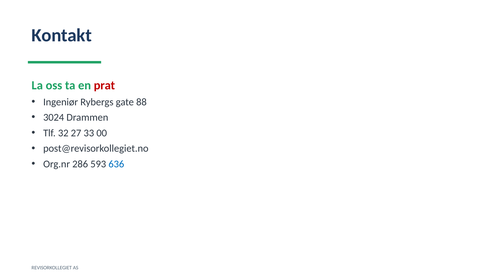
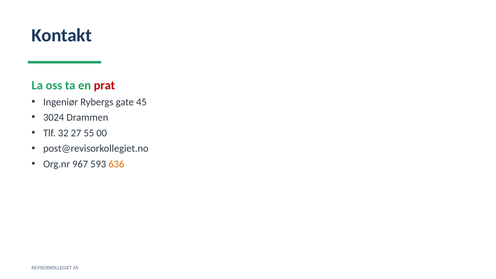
88: 88 -> 45
33: 33 -> 55
286: 286 -> 967
636 colour: blue -> orange
